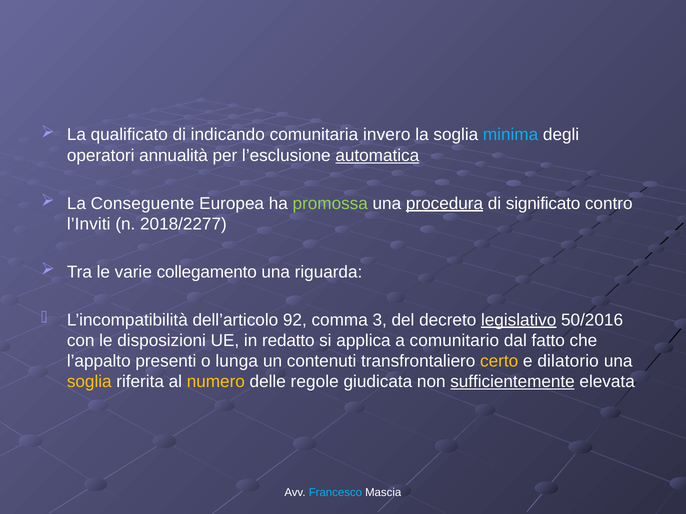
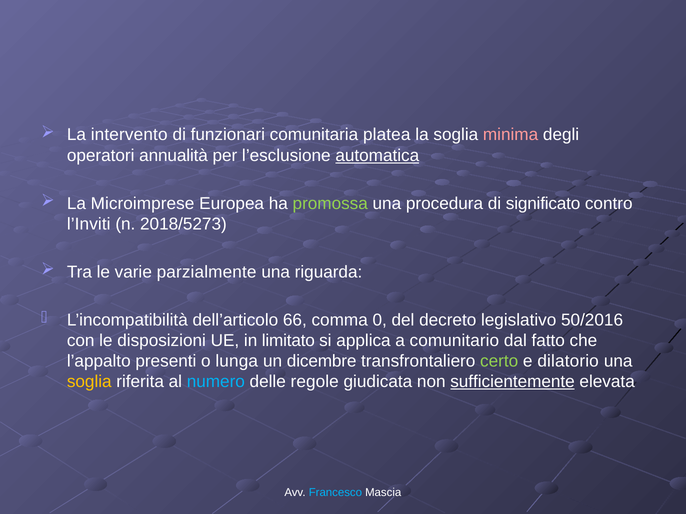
qualificato: qualificato -> intervento
indicando: indicando -> funzionari
invero: invero -> platea
minima colour: light blue -> pink
Conseguente: Conseguente -> Microimprese
procedura underline: present -> none
2018/2277: 2018/2277 -> 2018/5273
collegamento: collegamento -> parzialmente
92: 92 -> 66
3: 3 -> 0
legislativo underline: present -> none
redatto: redatto -> limitato
contenuti: contenuti -> dicembre
certo colour: yellow -> light green
numero colour: yellow -> light blue
